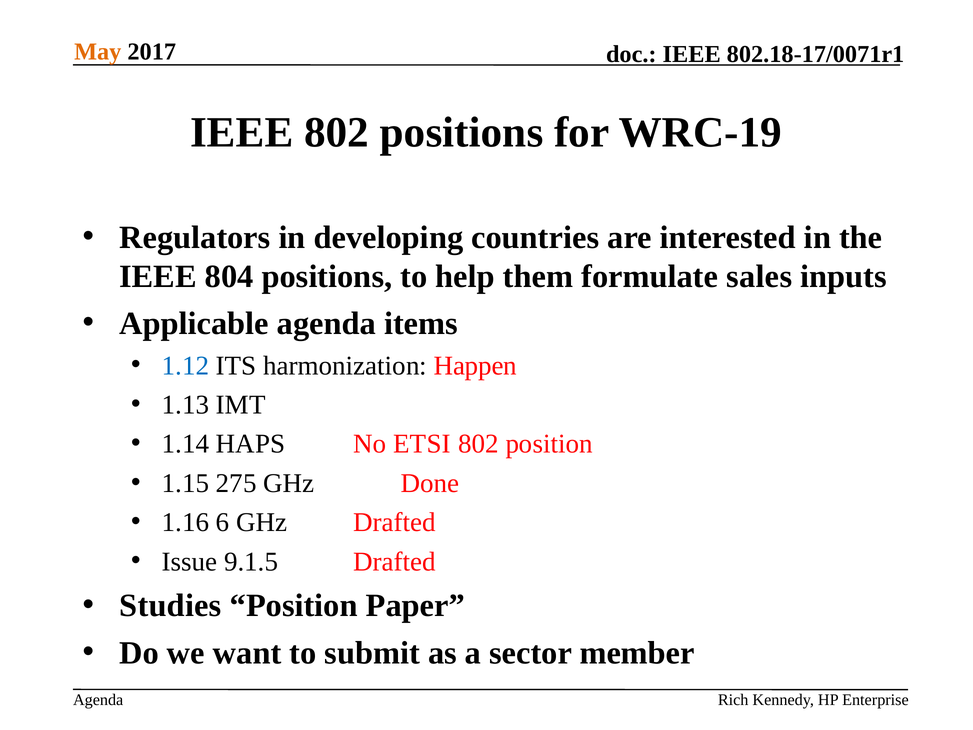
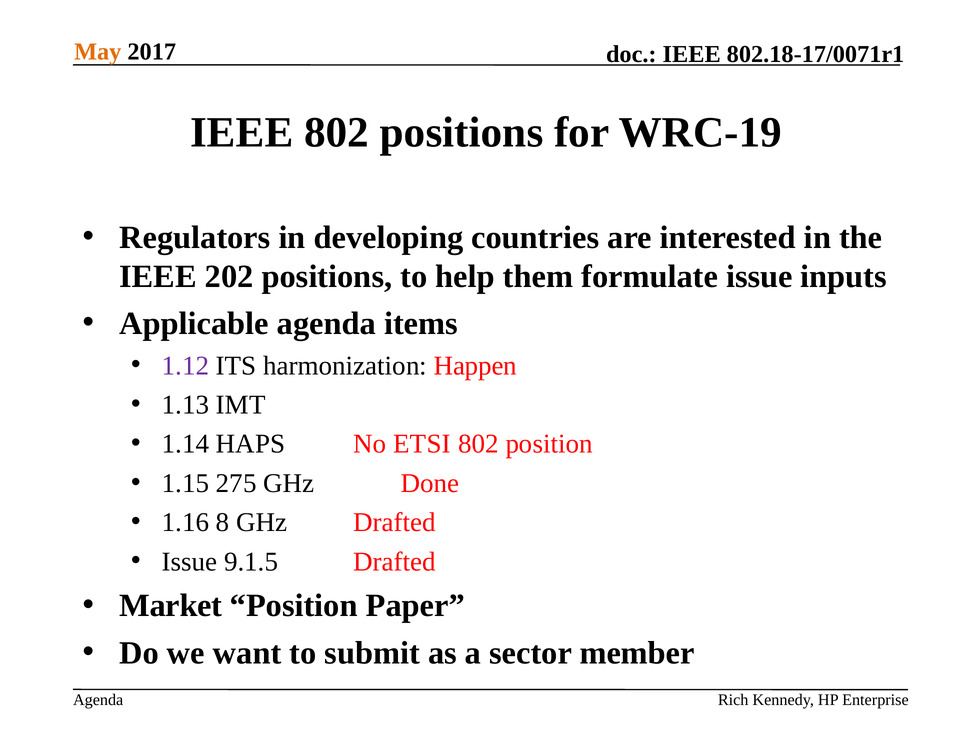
804: 804 -> 202
formulate sales: sales -> issue
1.12 colour: blue -> purple
6: 6 -> 8
Studies: Studies -> Market
